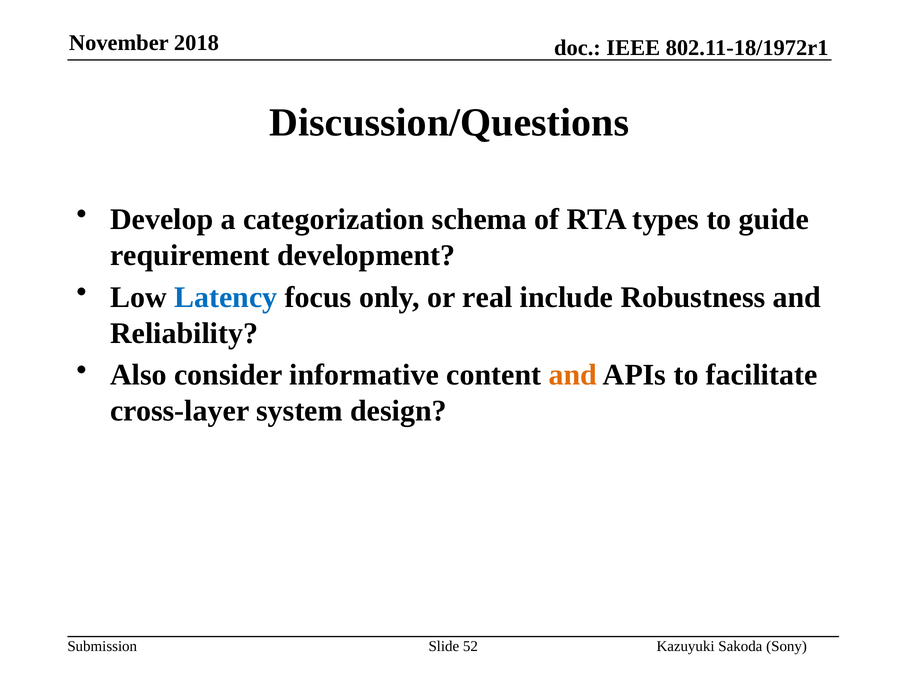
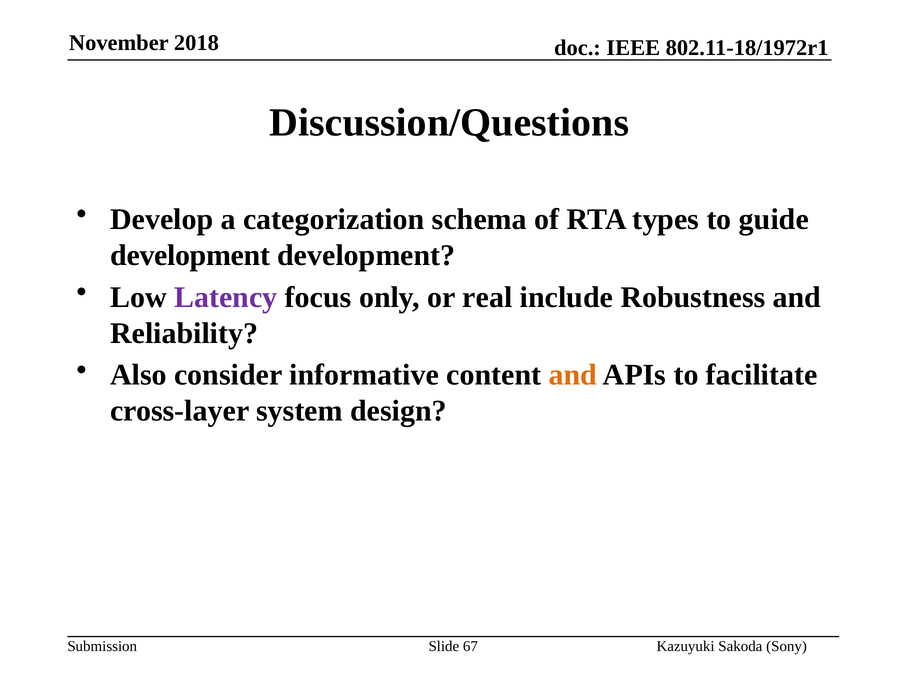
requirement at (190, 255): requirement -> development
Latency colour: blue -> purple
52: 52 -> 67
